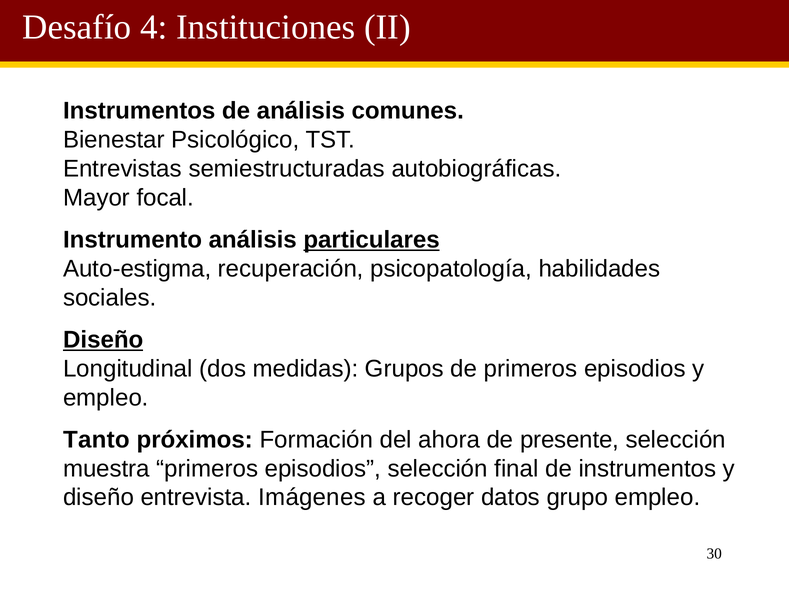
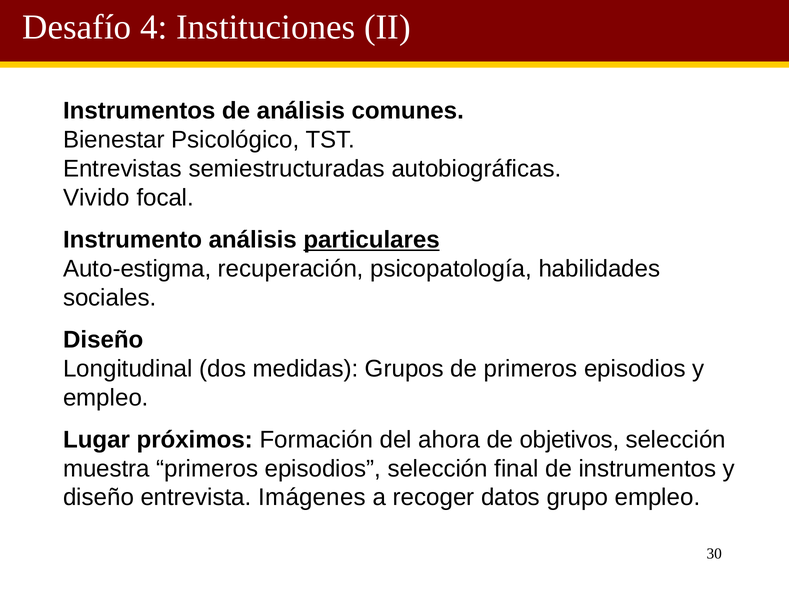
Mayor: Mayor -> Vivido
Diseño at (103, 340) underline: present -> none
Tanto: Tanto -> Lugar
presente: presente -> objetivos
